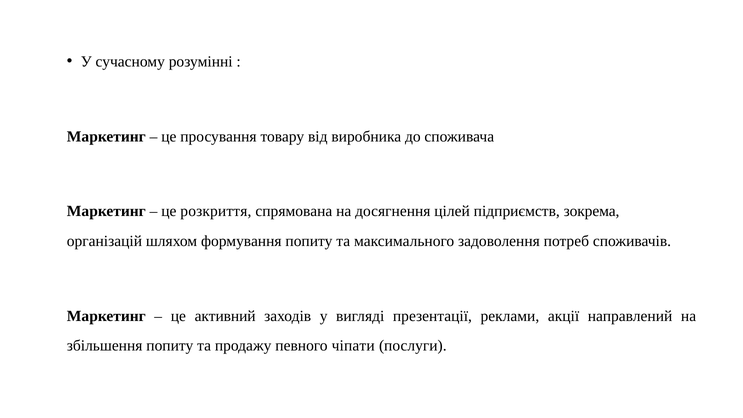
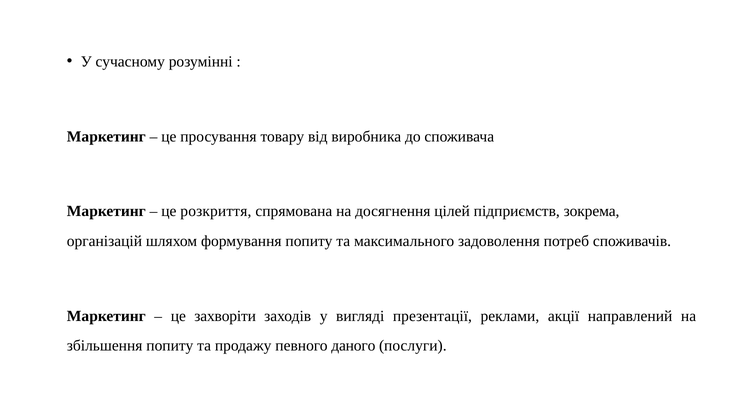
активний: активний -> захворіти
чіпати: чіпати -> даного
